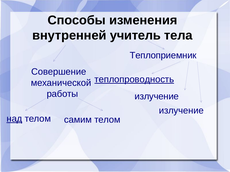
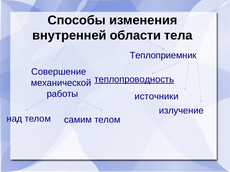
учитель: учитель -> области
излучение at (157, 97): излучение -> источники
над underline: present -> none
